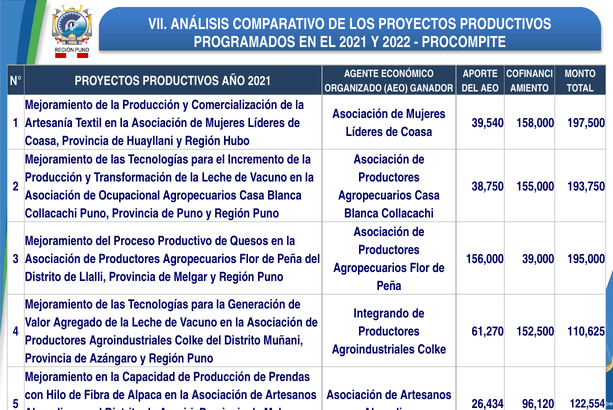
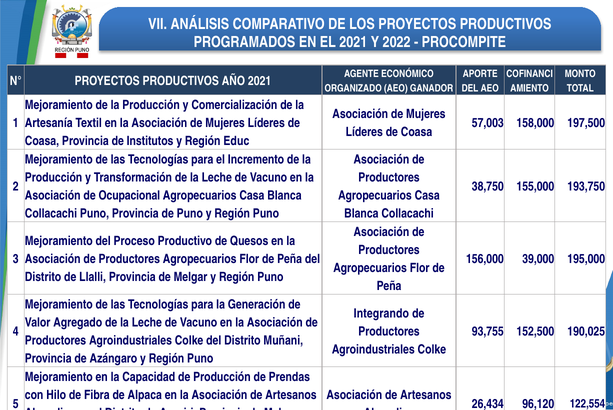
39,540: 39,540 -> 57,003
Huayllani: Huayllani -> Institutos
Hubo: Hubo -> Educ
61,270: 61,270 -> 93,755
110,625: 110,625 -> 190,025
